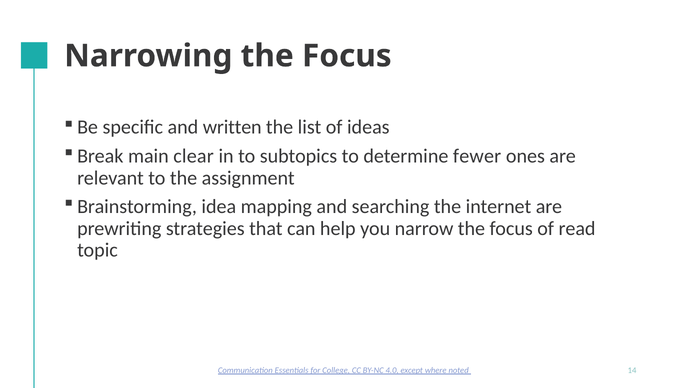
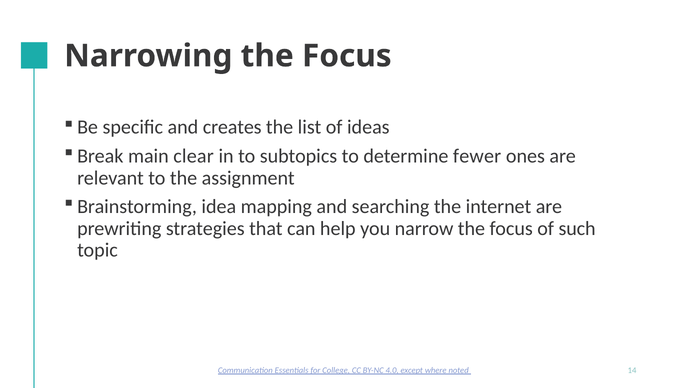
written: written -> creates
read: read -> such
